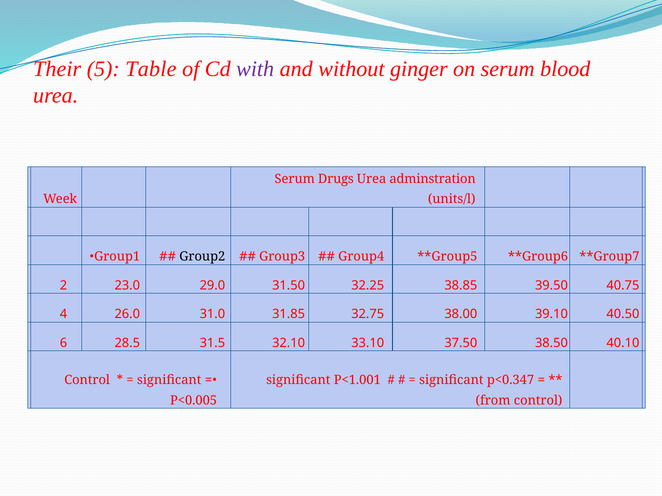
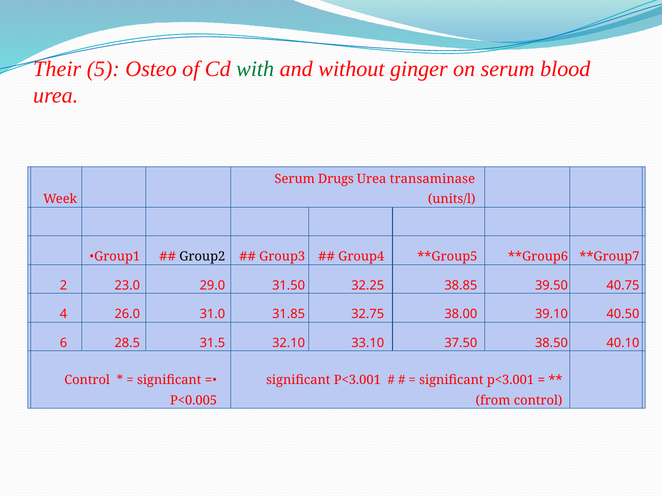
Table: Table -> Osteo
with colour: purple -> green
adminstration: adminstration -> transaminase
P<1.001 at (357, 381): P<1.001 -> P<3.001
p<0.347 at (511, 381): p<0.347 -> p<3.001
